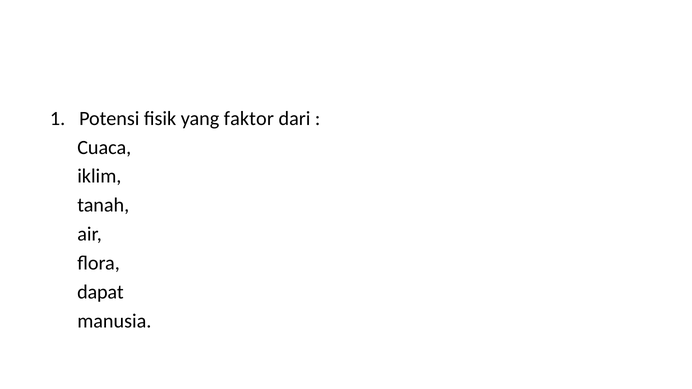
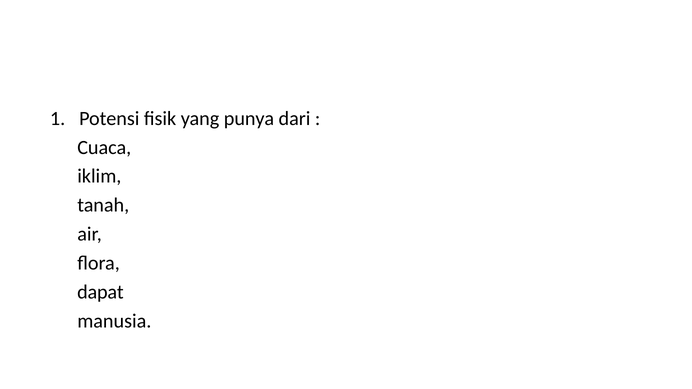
faktor: faktor -> punya
